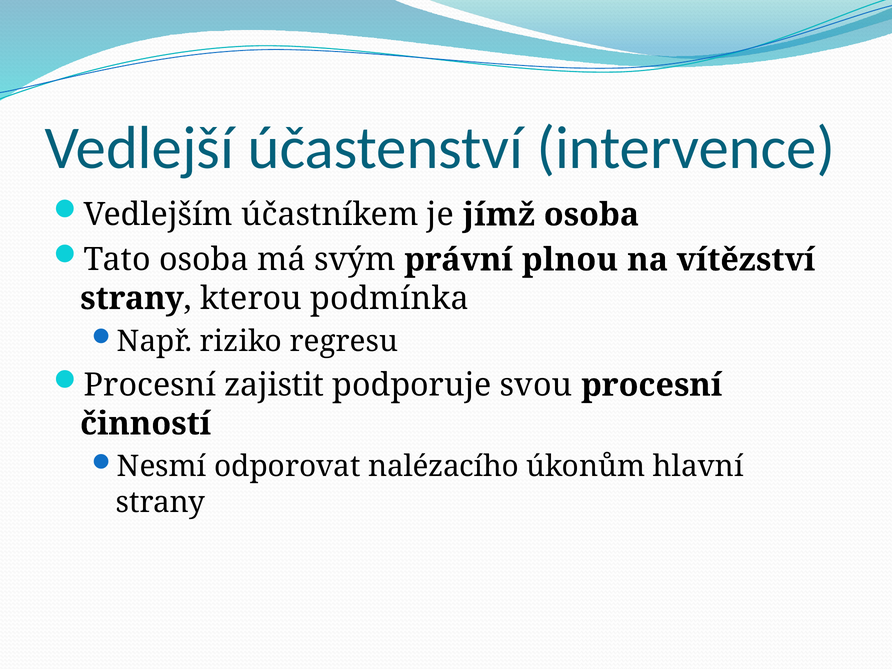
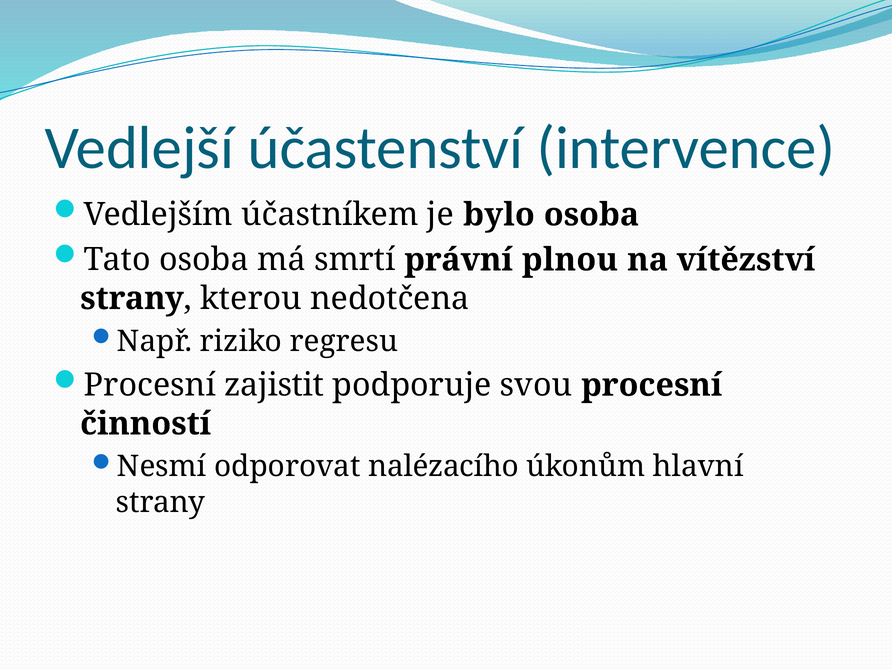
jímž: jímž -> bylo
svým: svým -> smrtí
podmínka: podmínka -> nedotčena
